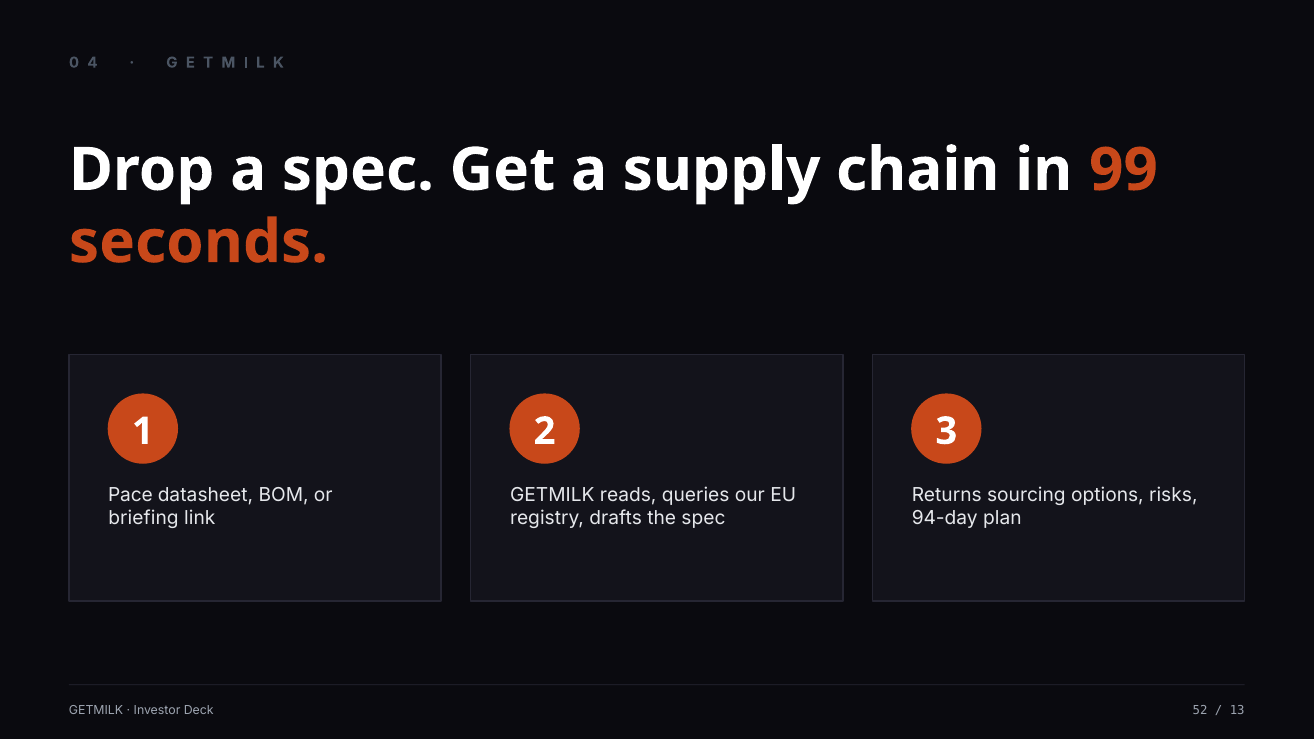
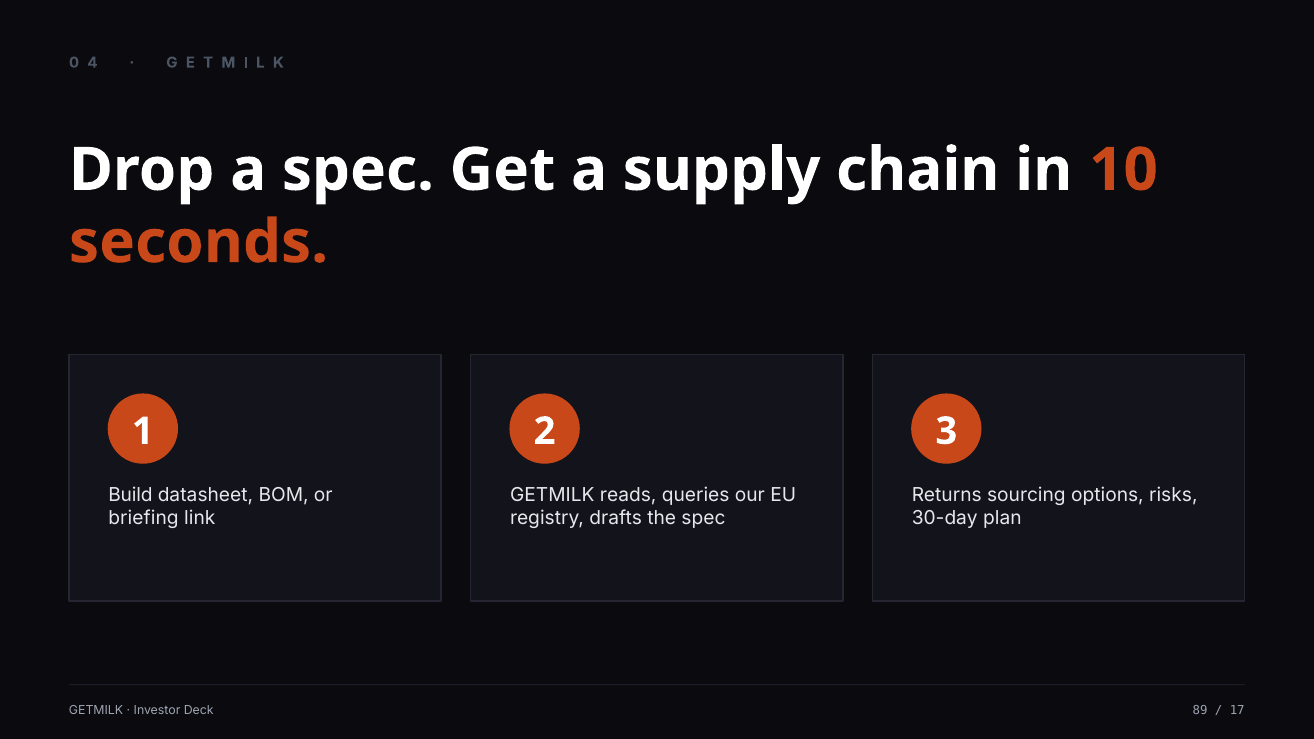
99: 99 -> 10
Pace: Pace -> Build
94-day: 94-day -> 30-day
52: 52 -> 89
13: 13 -> 17
